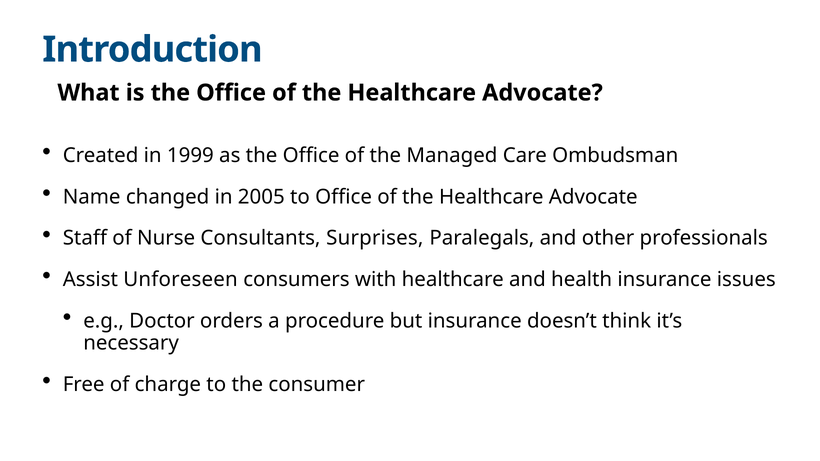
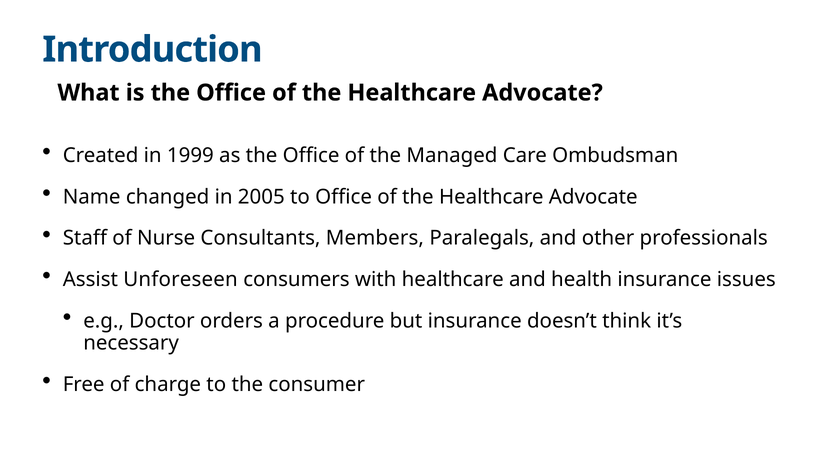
Surprises: Surprises -> Members
